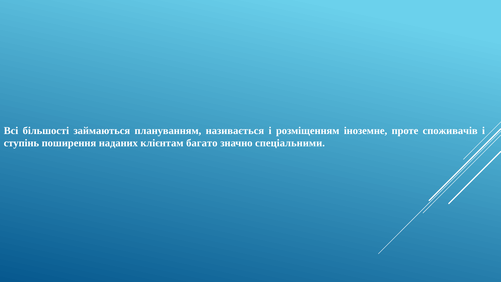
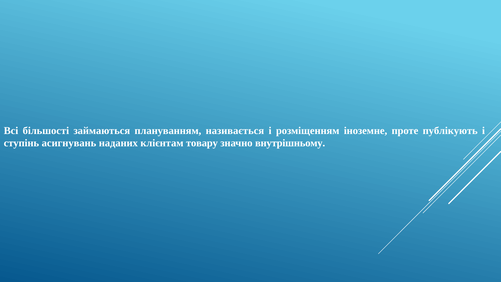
споживачів: споживачів -> публікують
поширення: поширення -> асигнувань
багато: багато -> товару
спеціальними: спеціальними -> внутрішньому
